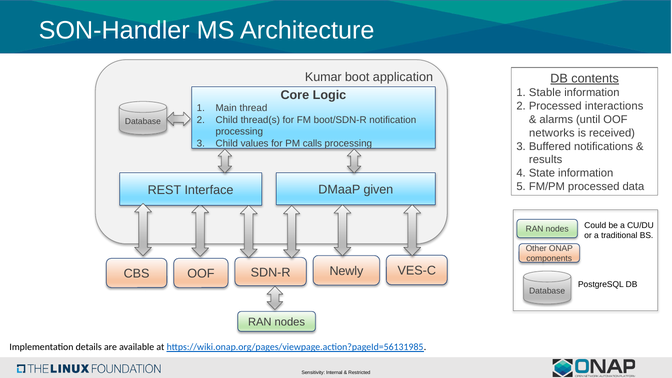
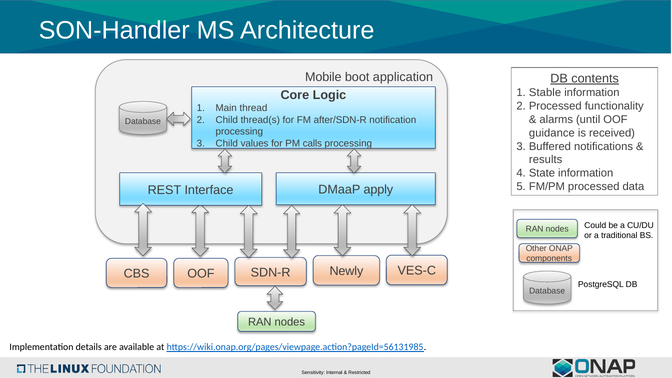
Kumar: Kumar -> Mobile
interactions: interactions -> functionality
boot/SDN-R: boot/SDN-R -> after/SDN-R
networks: networks -> guidance
given: given -> apply
